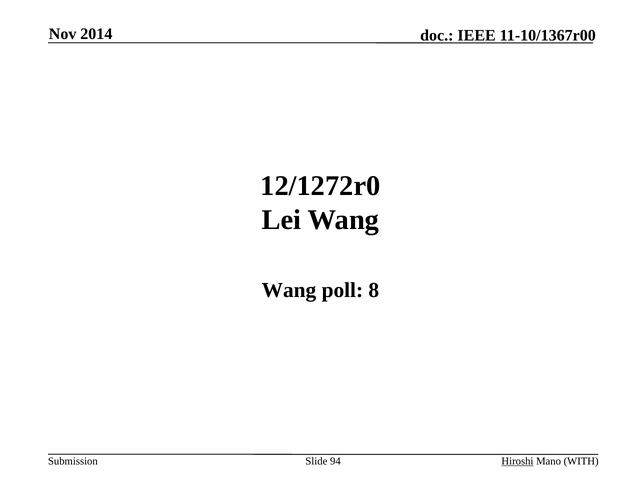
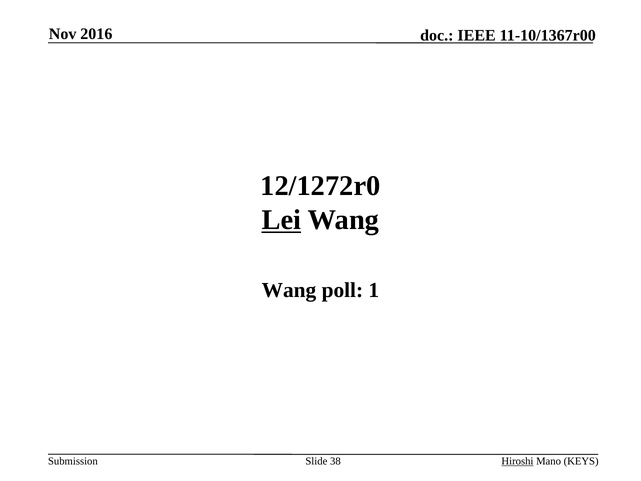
2014: 2014 -> 2016
Lei underline: none -> present
8: 8 -> 1
94: 94 -> 38
WITH: WITH -> KEYS
